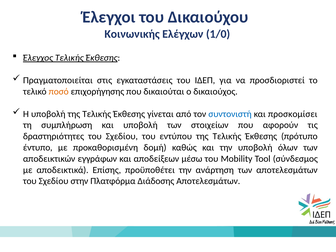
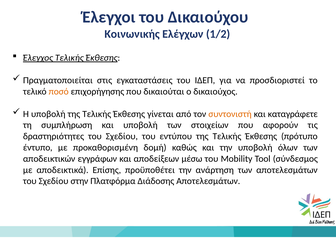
1/0: 1/0 -> 1/2
συντονιστή colour: blue -> orange
προσκομίσει: προσκομίσει -> καταγράφετε
